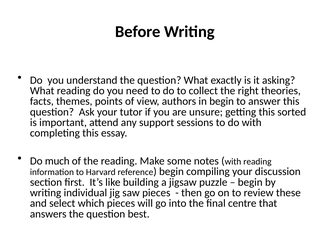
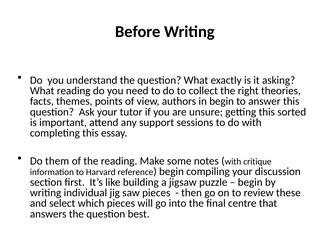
much: much -> them
with reading: reading -> critique
